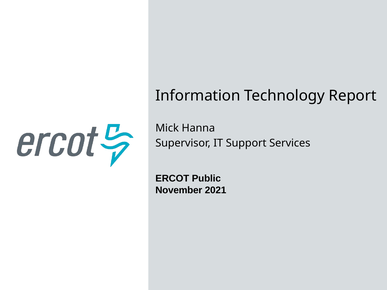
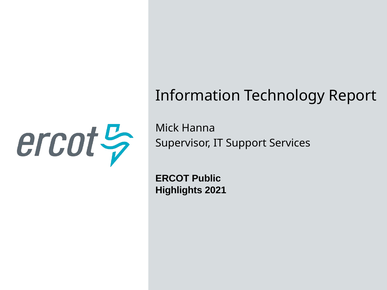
November: November -> Highlights
